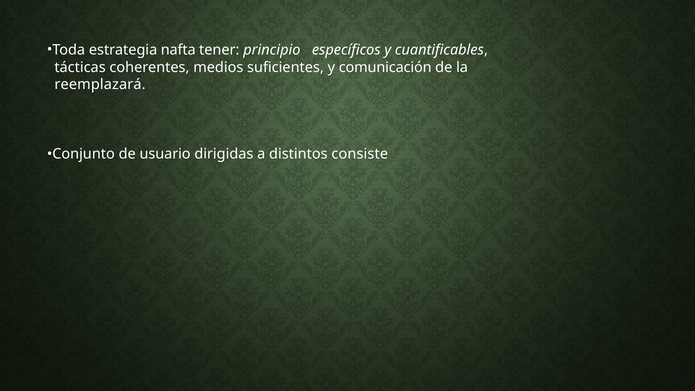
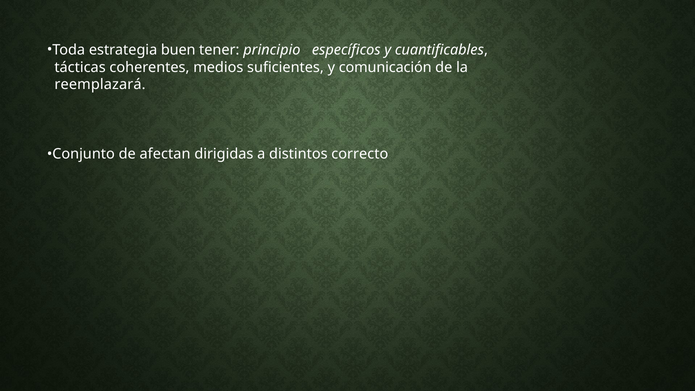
nafta: nafta -> buen
usuario: usuario -> afectan
consiste: consiste -> correcto
